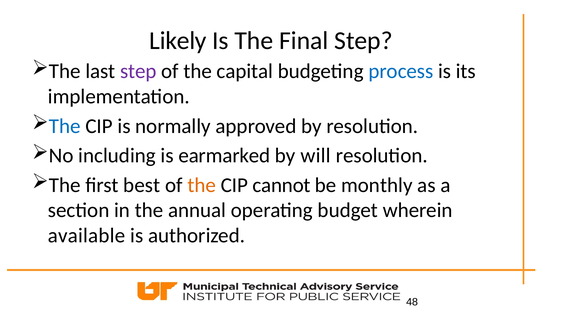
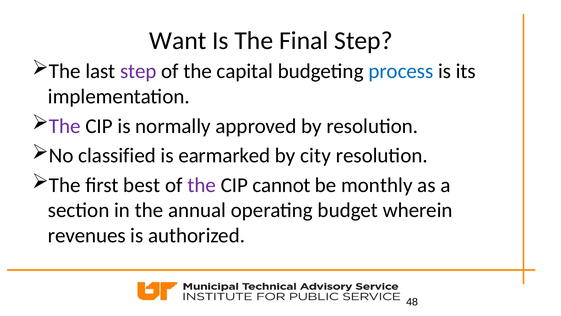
Likely: Likely -> Want
The at (65, 126) colour: blue -> purple
including: including -> classified
will: will -> city
the at (202, 185) colour: orange -> purple
available: available -> revenues
